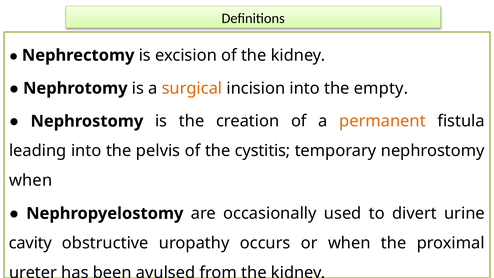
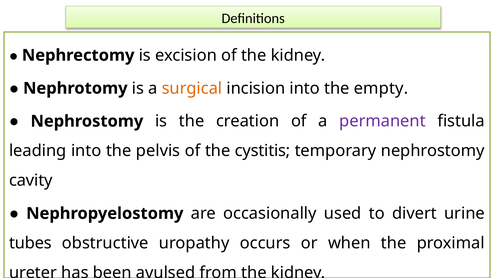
permanent colour: orange -> purple
when at (31, 180): when -> cavity
cavity: cavity -> tubes
